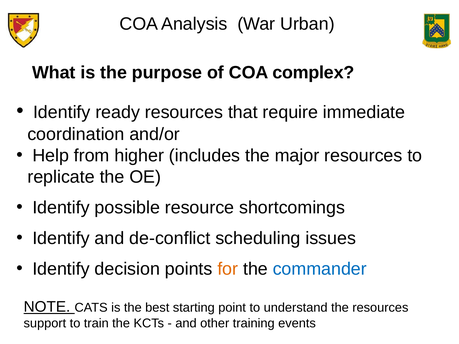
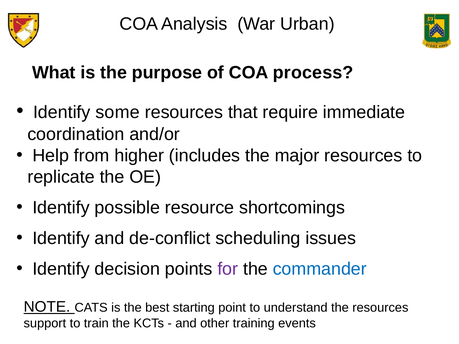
complex: complex -> process
ready: ready -> some
for colour: orange -> purple
